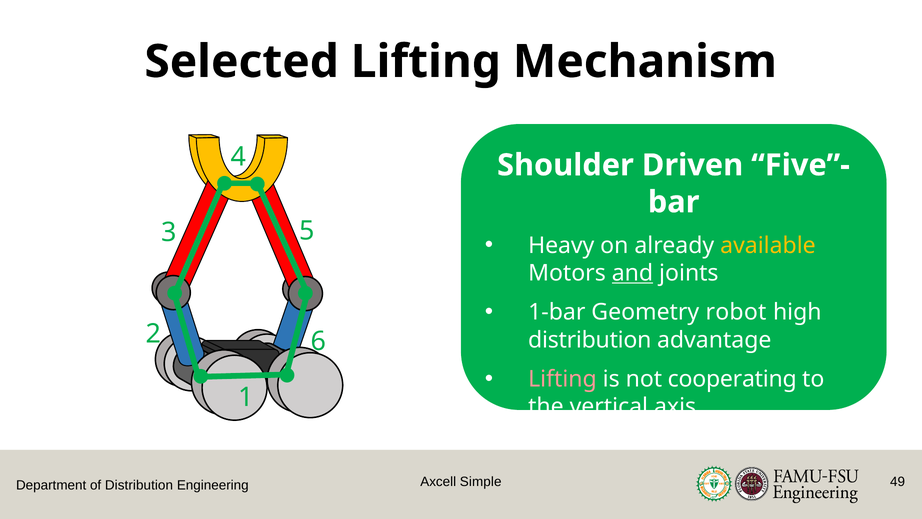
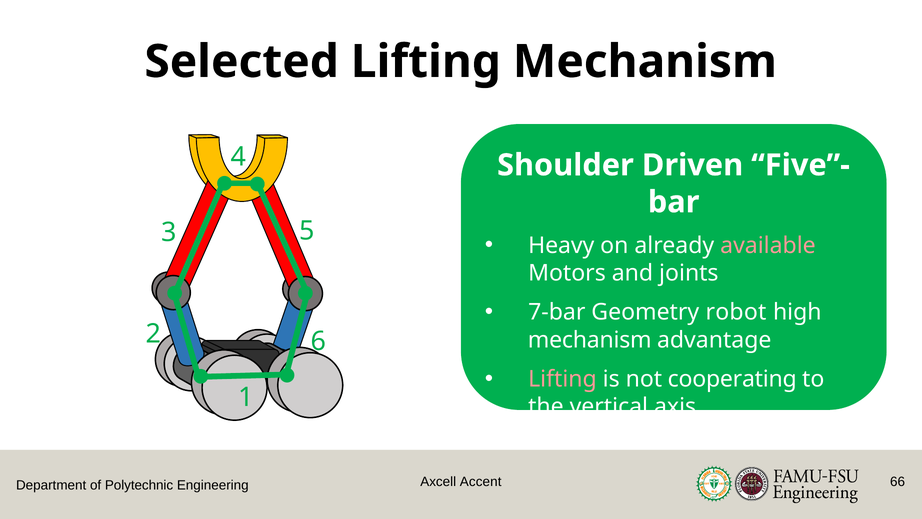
available colour: yellow -> pink
and underline: present -> none
1-bar: 1-bar -> 7-bar
distribution at (590, 340): distribution -> mechanism
Simple: Simple -> Accent
Distribution at (139, 485): Distribution -> Polytechnic
49: 49 -> 66
